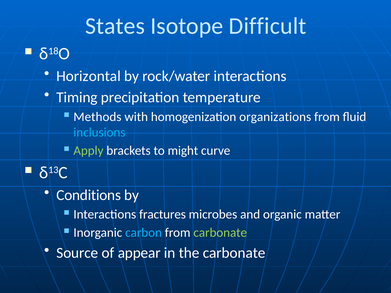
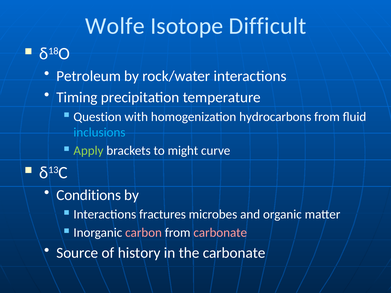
States: States -> Wolfe
Horizontal: Horizontal -> Petroleum
Methods: Methods -> Question
organizations: organizations -> hydrocarbons
carbon colour: light blue -> pink
carbonate at (220, 233) colour: light green -> pink
appear: appear -> history
